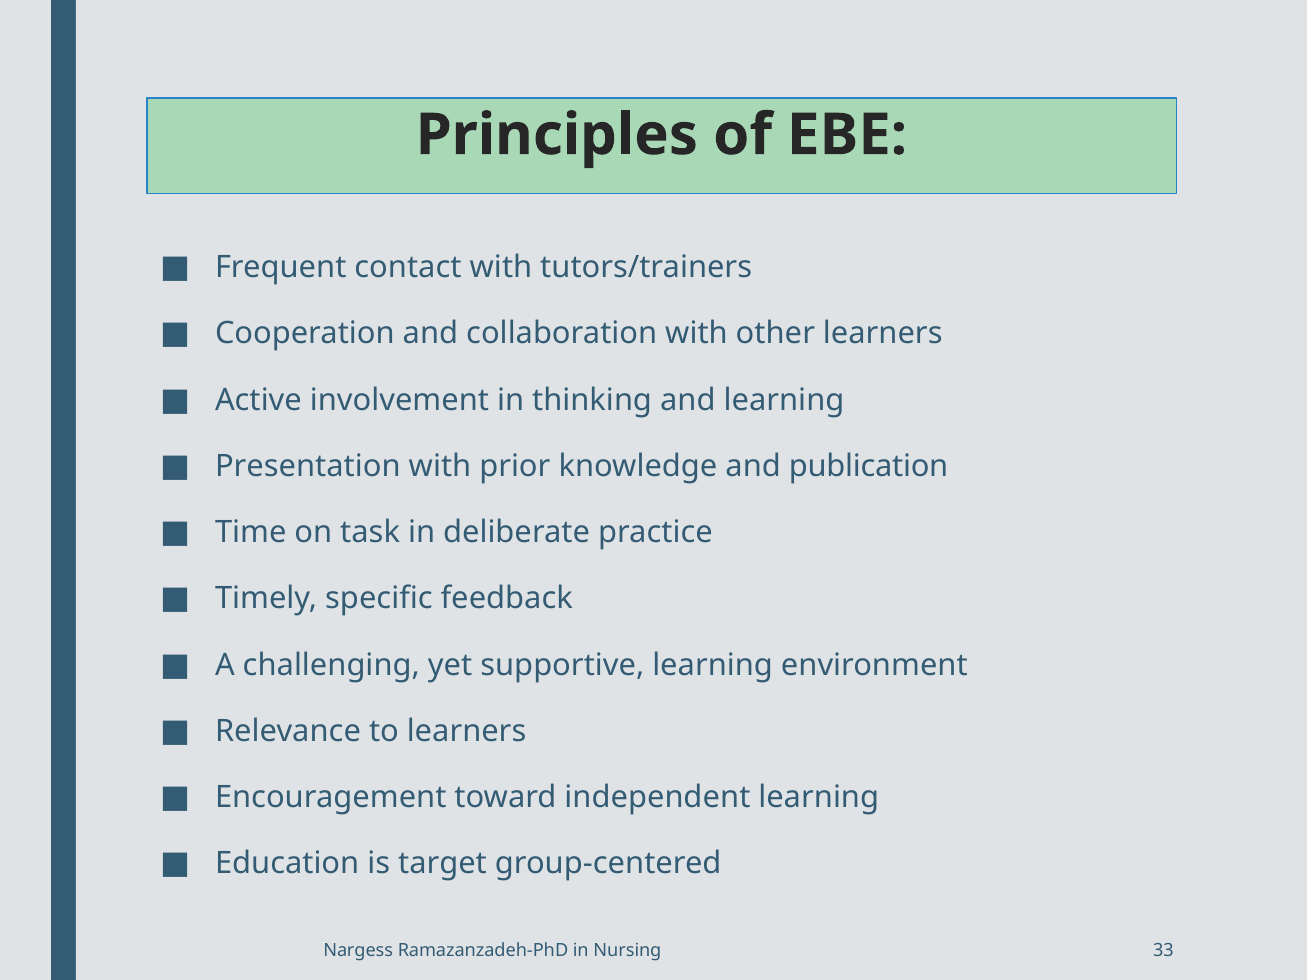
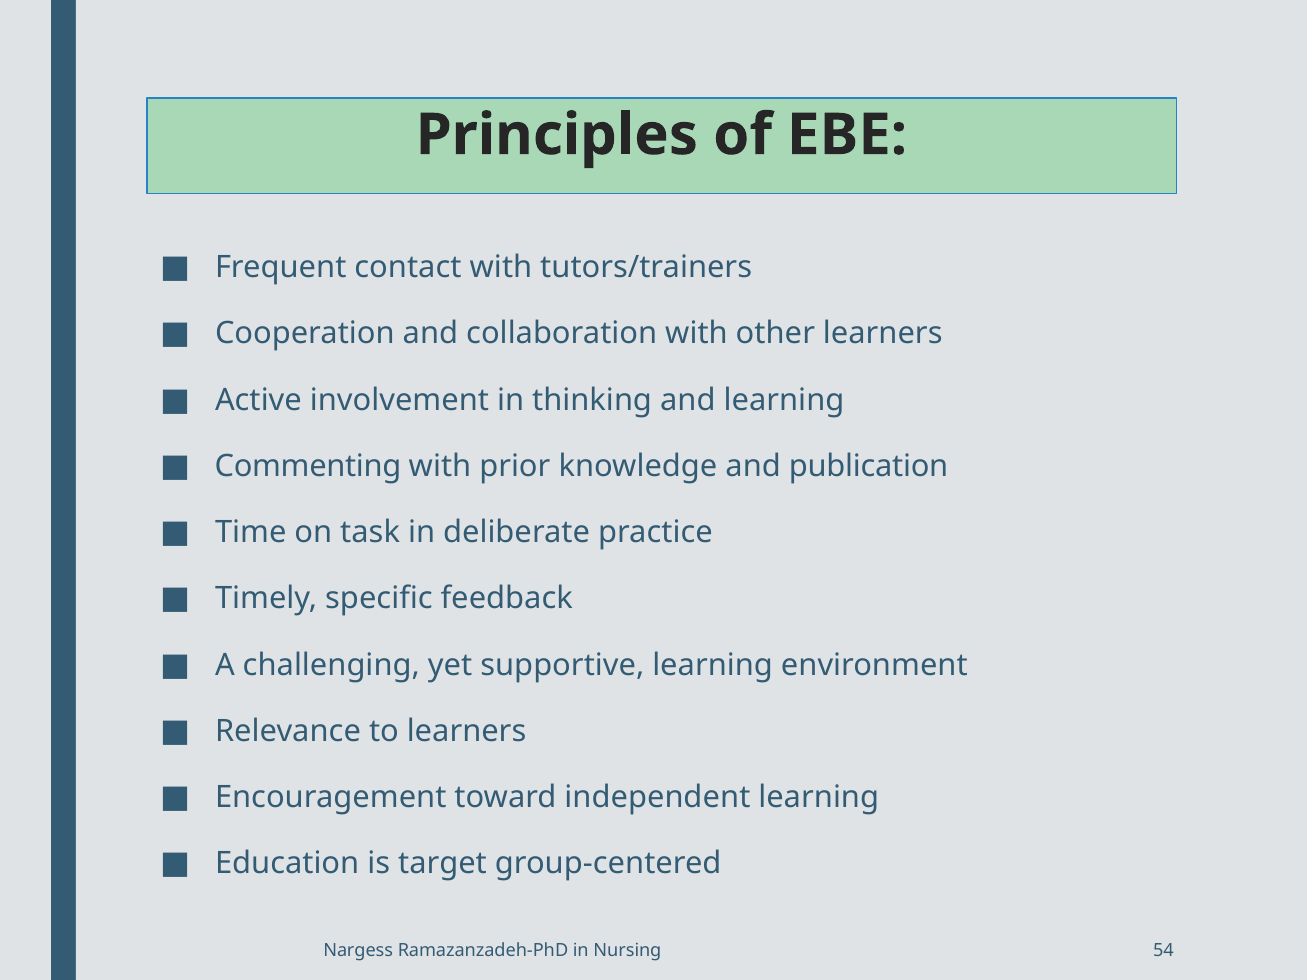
Presentation: Presentation -> Commenting
33: 33 -> 54
